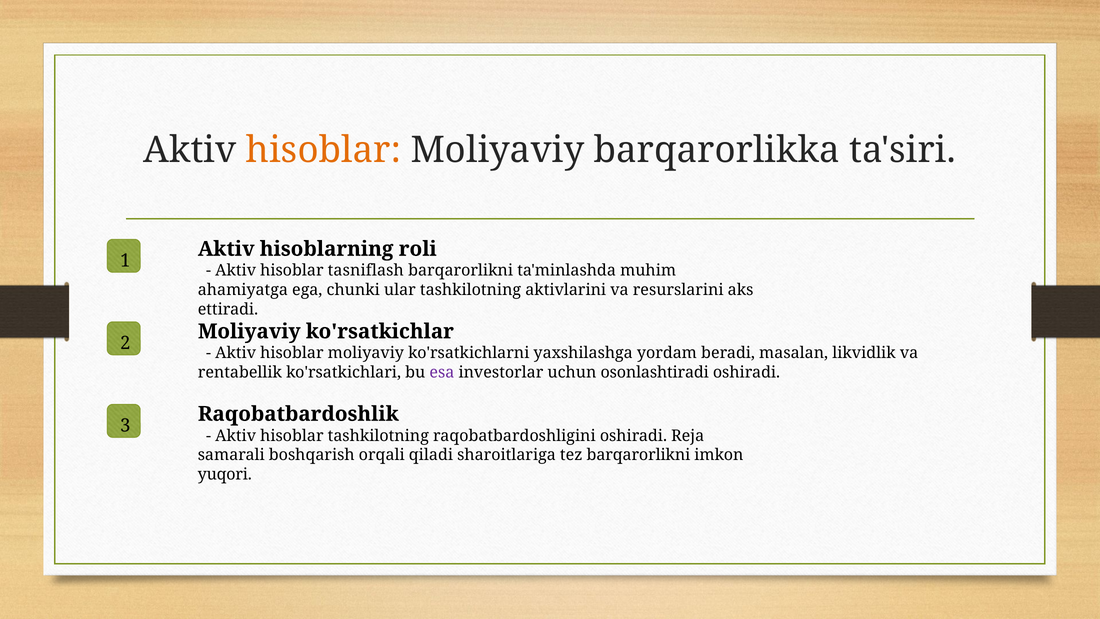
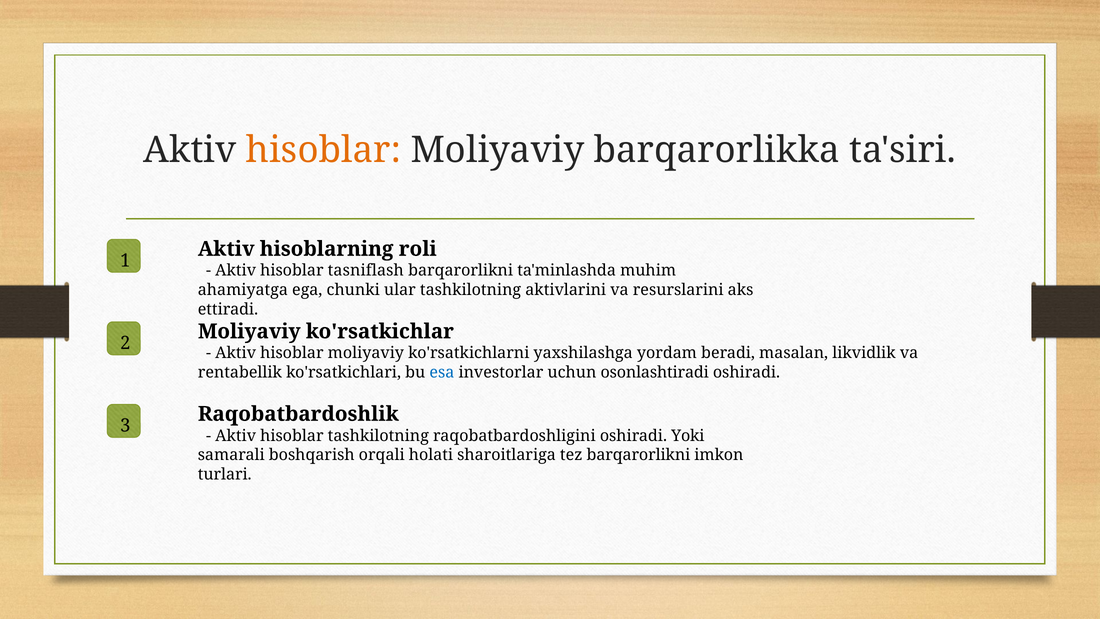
esa colour: purple -> blue
Reja: Reja -> Yoki
qiladi: qiladi -> holati
yuqori: yuqori -> turlari
